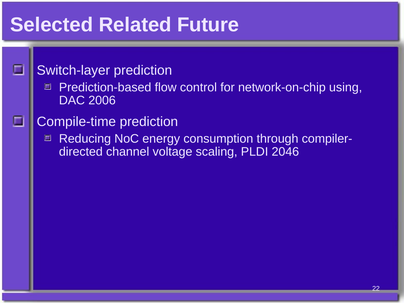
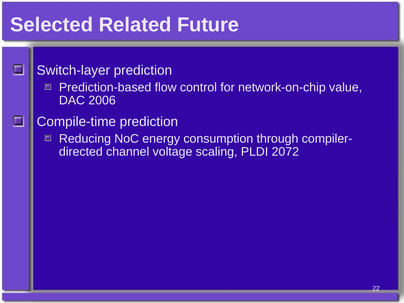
using: using -> value
2046: 2046 -> 2072
